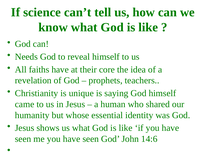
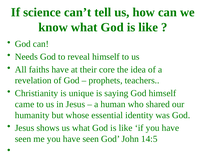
14:6: 14:6 -> 14:5
